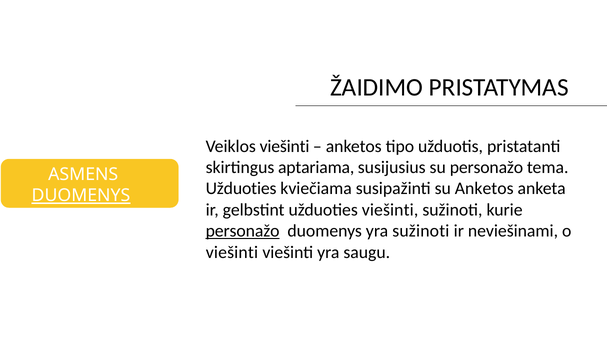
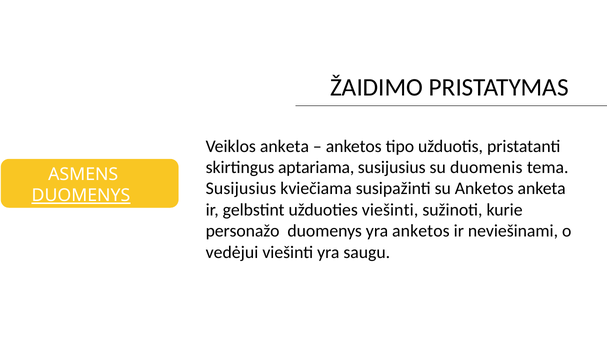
Veiklos viešinti: viešinti -> anketa
su personažo: personažo -> duomenis
Užduoties at (241, 189): Užduoties -> Susijusius
personažo at (243, 231) underline: present -> none
yra sužinoti: sužinoti -> anketos
viešinti at (232, 253): viešinti -> vedėjui
